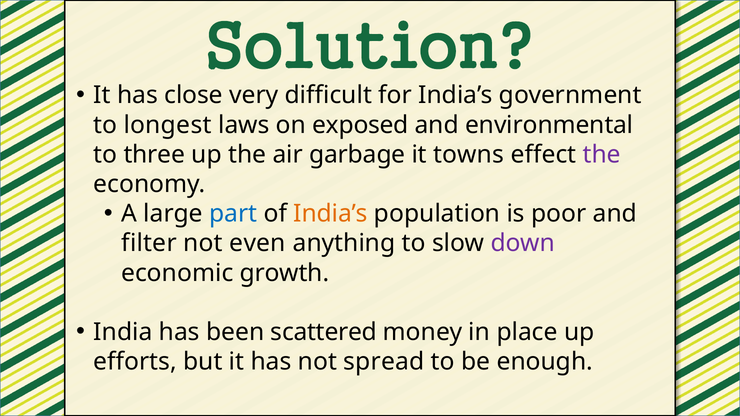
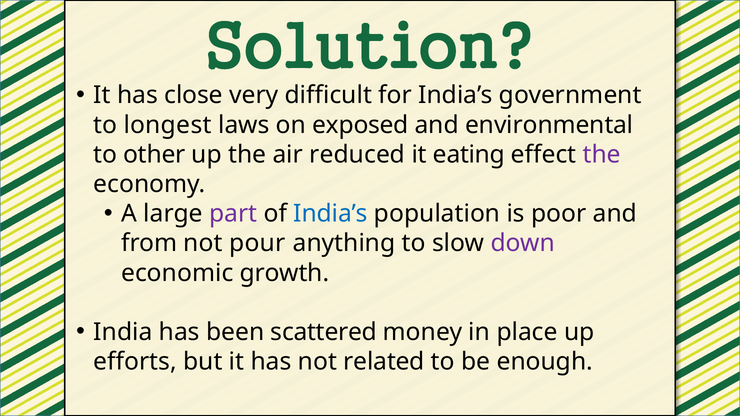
three: three -> other
garbage: garbage -> reduced
towns: towns -> eating
part colour: blue -> purple
India’s at (331, 214) colour: orange -> blue
filter: filter -> from
even: even -> pour
spread: spread -> related
